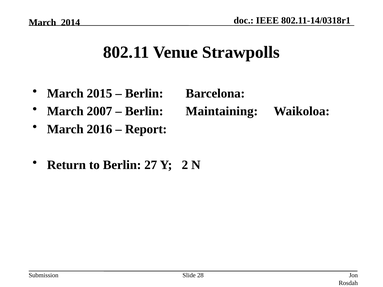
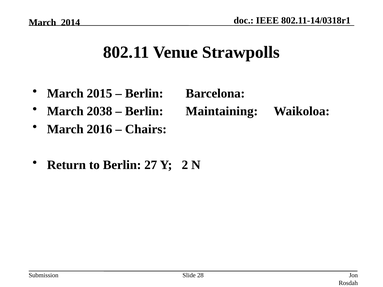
2007: 2007 -> 2038
Report: Report -> Chairs
